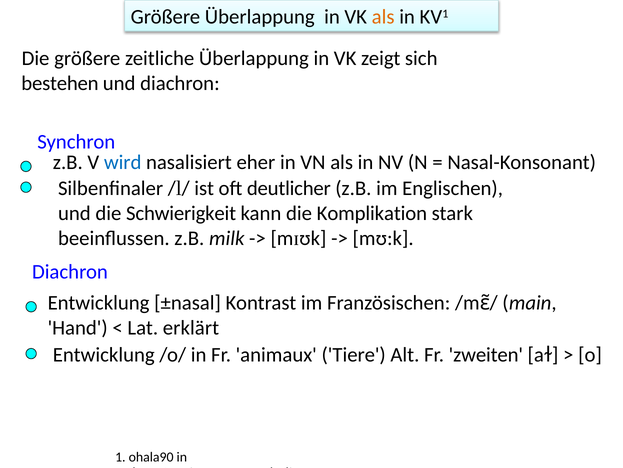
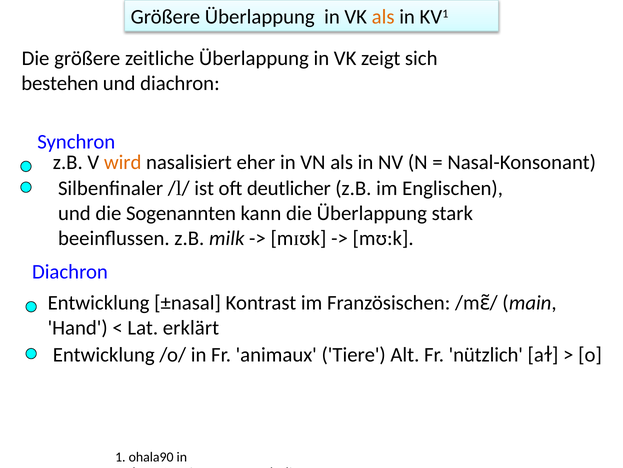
wird colour: blue -> orange
Schwierigkeit: Schwierigkeit -> Sogenannten
die Komplikation: Komplikation -> Überlappung
zweiten: zweiten -> nützlich
